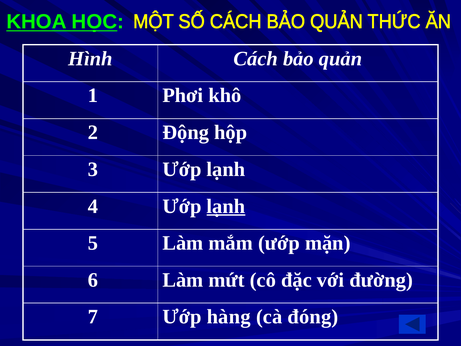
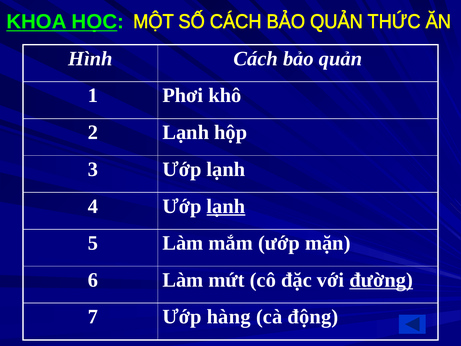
2 Động: Động -> Lạnh
đường underline: none -> present
đóng: đóng -> động
